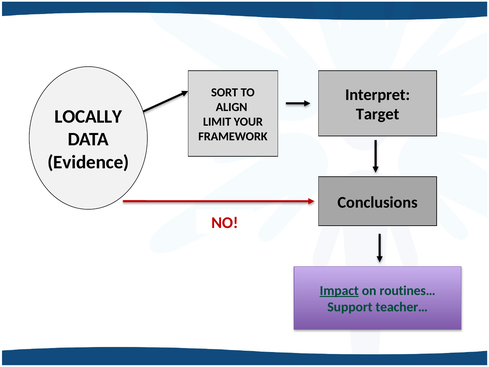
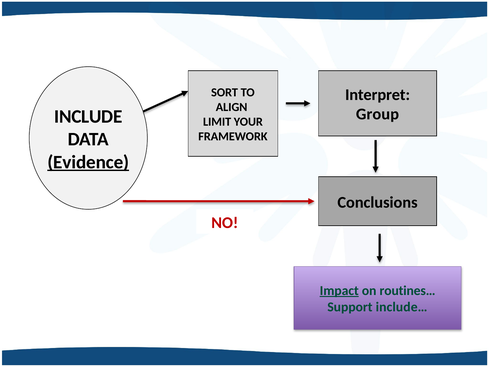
Target: Target -> Group
LOCALLY: LOCALLY -> INCLUDE
Evidence underline: none -> present
teacher…: teacher… -> include…
